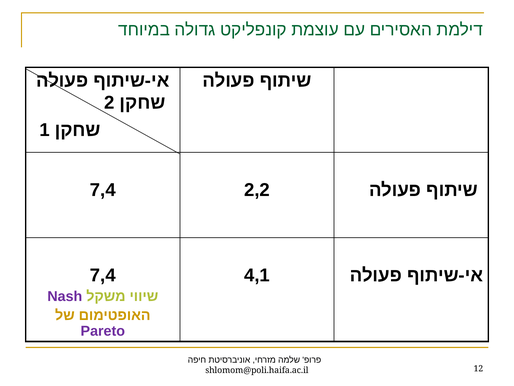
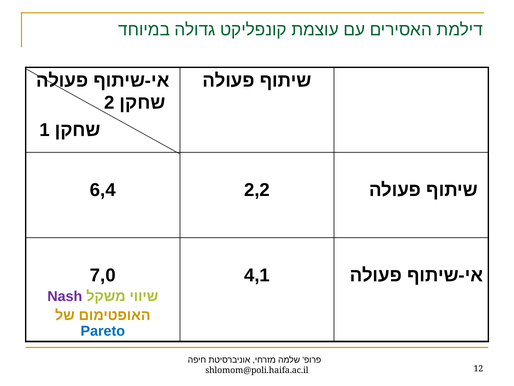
7,4 at (103, 190): 7,4 -> 6,4
7,4 at (103, 275): 7,4 -> 7,0
Pareto colour: purple -> blue
